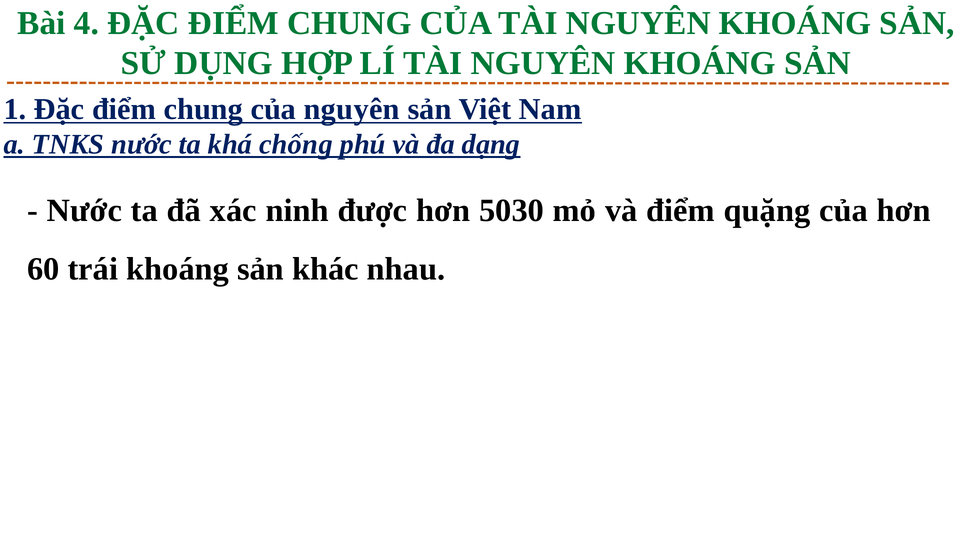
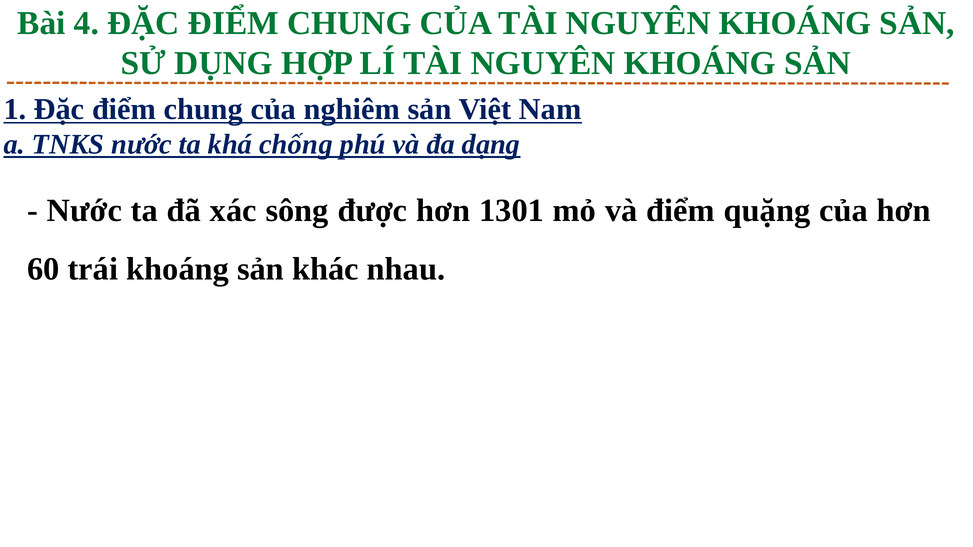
của nguyên: nguyên -> nghiêm
ninh: ninh -> sông
5030: 5030 -> 1301
